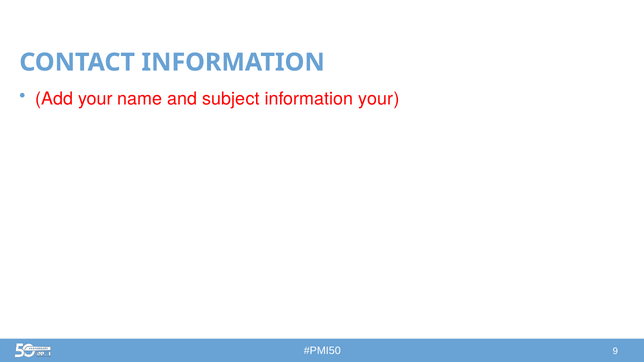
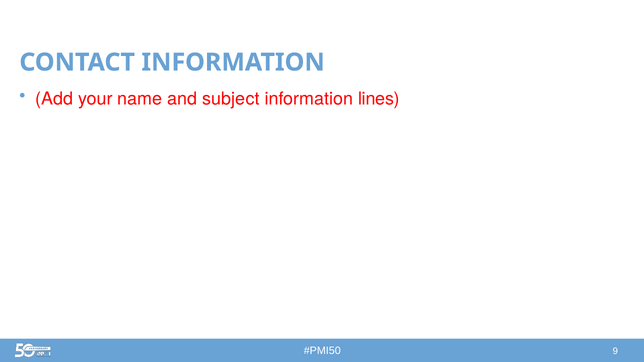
information your: your -> lines
